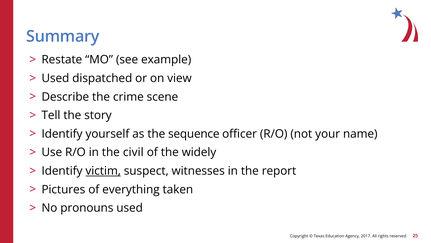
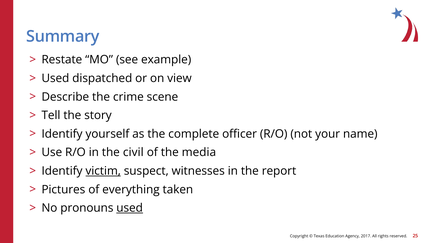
sequence: sequence -> complete
widely: widely -> media
used at (130, 208) underline: none -> present
